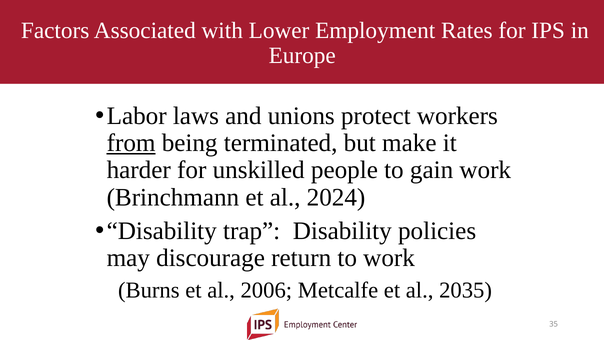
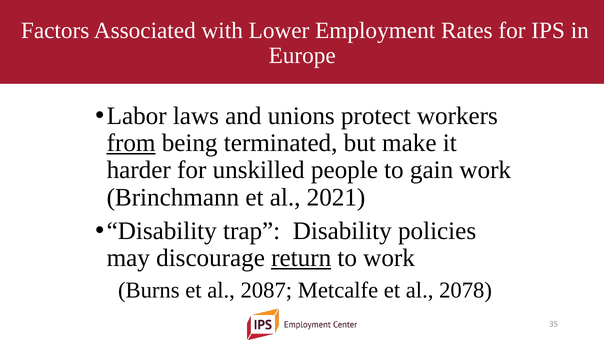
2024: 2024 -> 2021
return underline: none -> present
2006: 2006 -> 2087
2035: 2035 -> 2078
